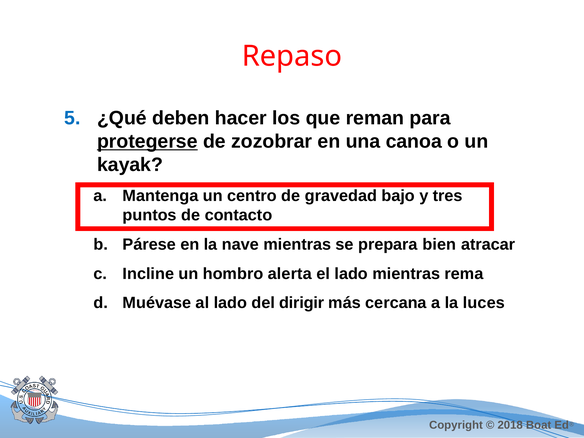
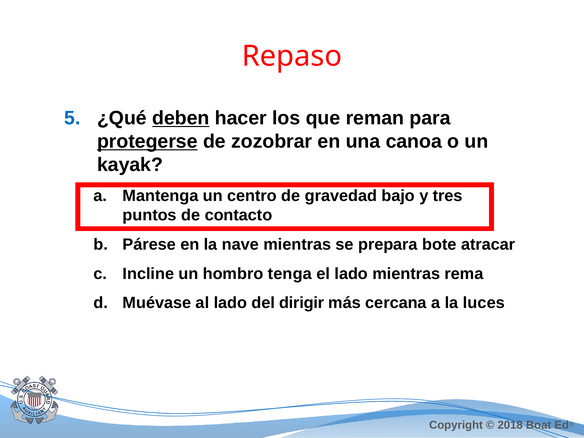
deben underline: none -> present
bien: bien -> bote
alerta: alerta -> tenga
